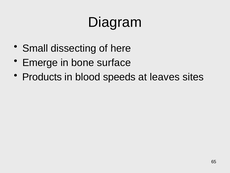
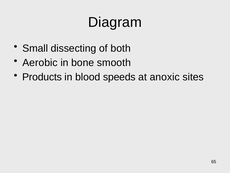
here: here -> both
Emerge: Emerge -> Aerobic
surface: surface -> smooth
leaves: leaves -> anoxic
